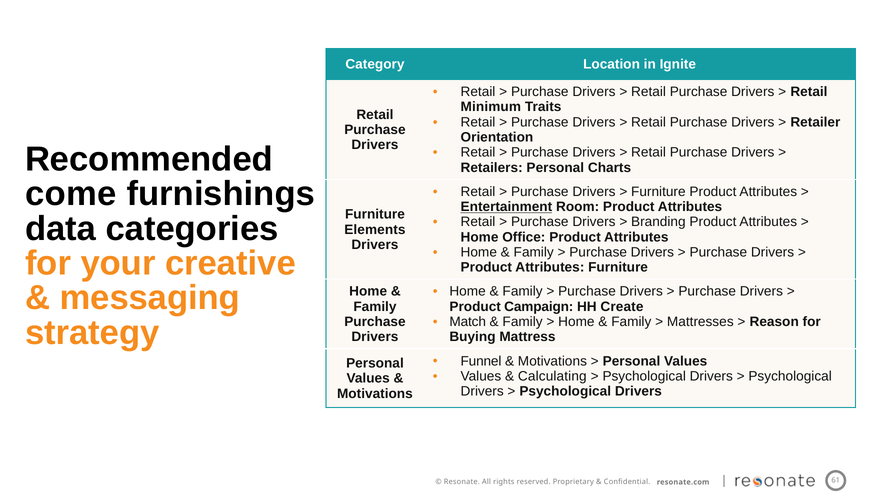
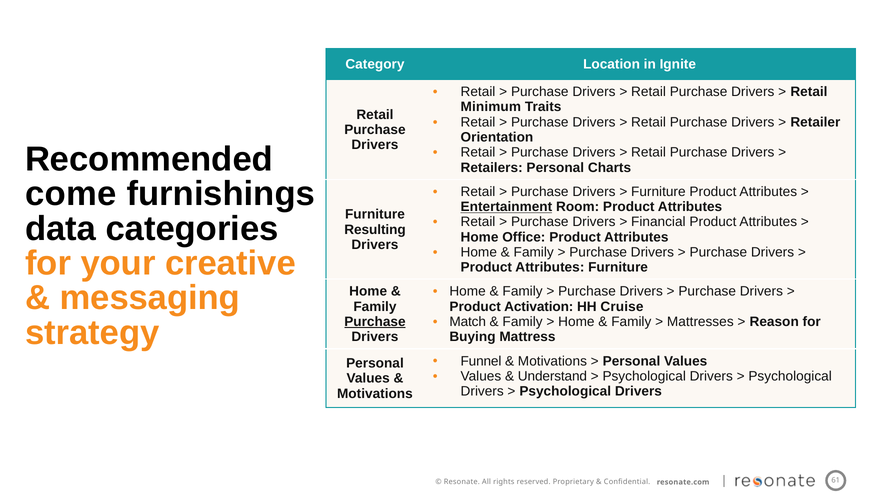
Branding: Branding -> Financial
Elements: Elements -> Resulting
Campaign: Campaign -> Activation
Create: Create -> Cruise
Purchase at (375, 322) underline: none -> present
Calculating: Calculating -> Understand
